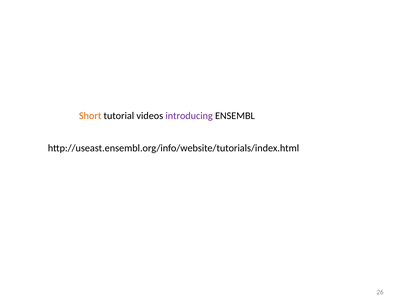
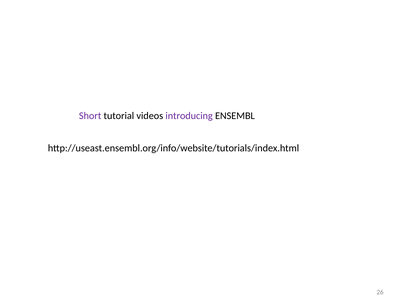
Short colour: orange -> purple
